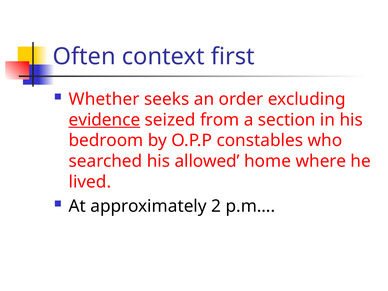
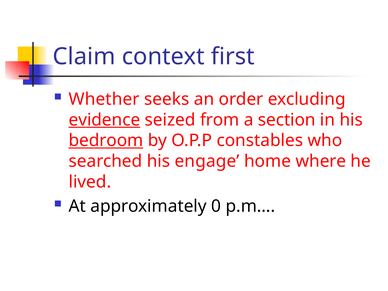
Often: Often -> Claim
bedroom underline: none -> present
allowed: allowed -> engage
2: 2 -> 0
